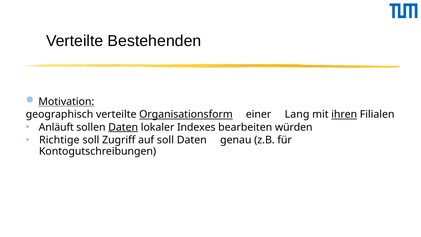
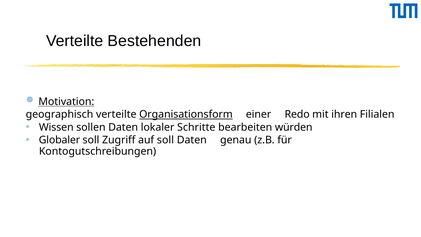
Lang: Lang -> Redo
ihren underline: present -> none
Anläuft: Anläuft -> Wissen
Daten at (123, 127) underline: present -> none
Indexes: Indexes -> Schritte
Richtige: Richtige -> Globaler
